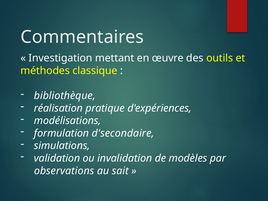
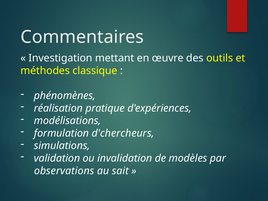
bibliothèque: bibliothèque -> phénomènes
d'secondaire: d'secondaire -> d'chercheurs
